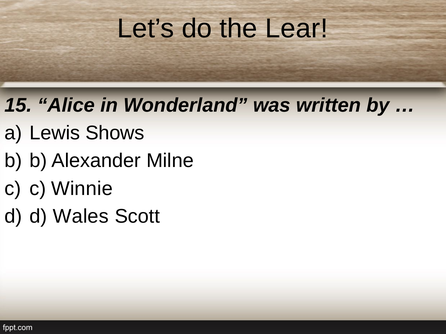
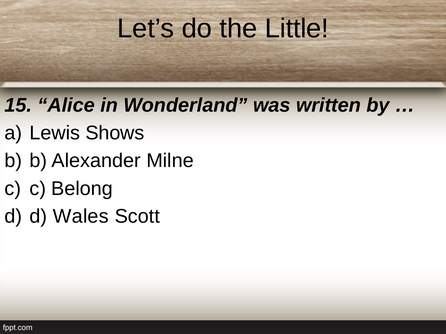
Lear: Lear -> Little
Winnie: Winnie -> Belong
